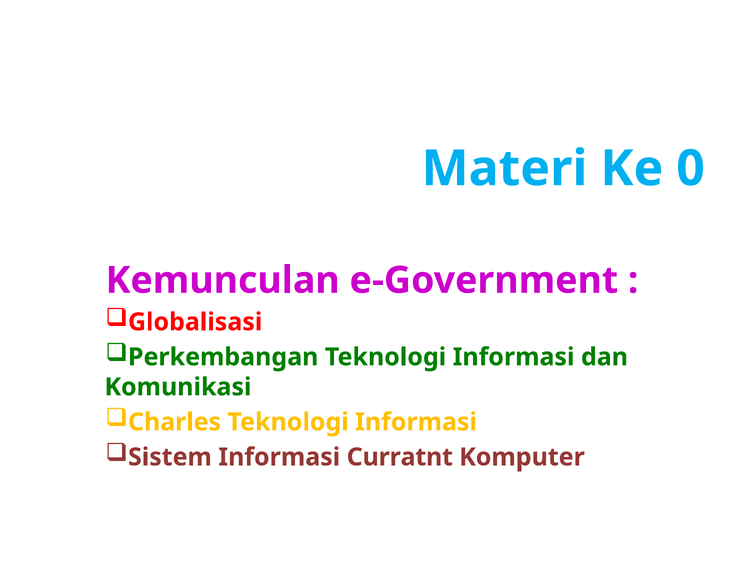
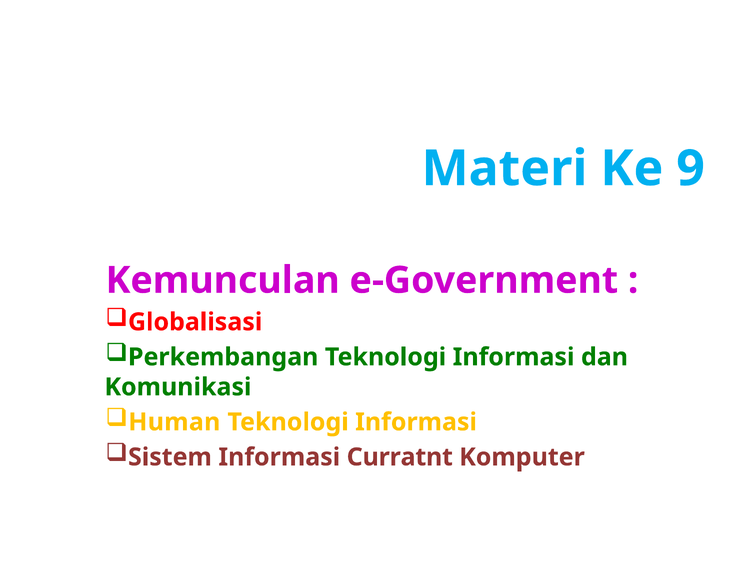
0: 0 -> 9
Charles: Charles -> Human
